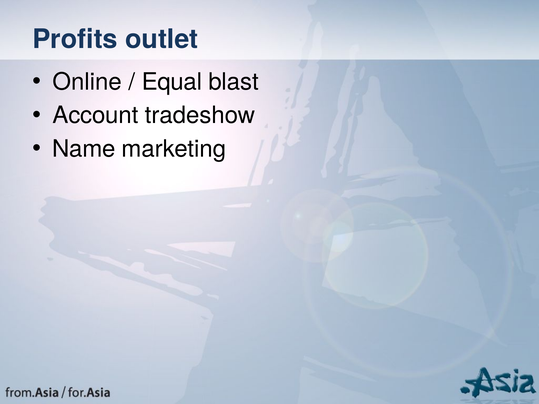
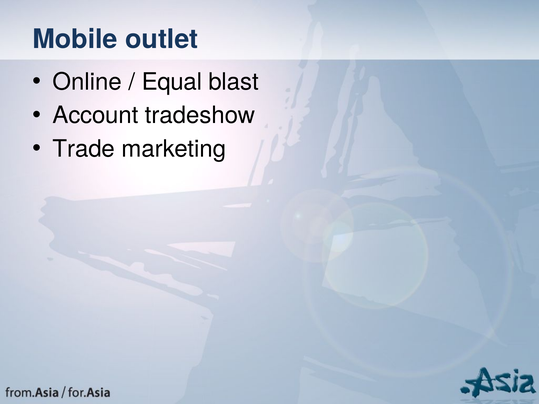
Profits: Profits -> Mobile
Name: Name -> Trade
